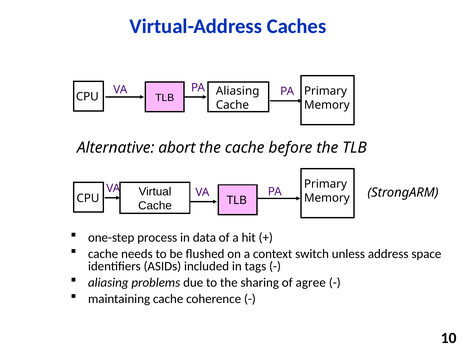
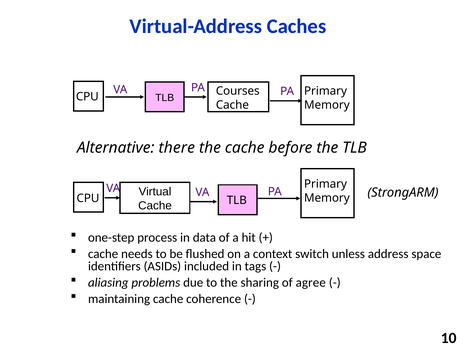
CPU Aliasing: Aliasing -> Courses
abort: abort -> there
